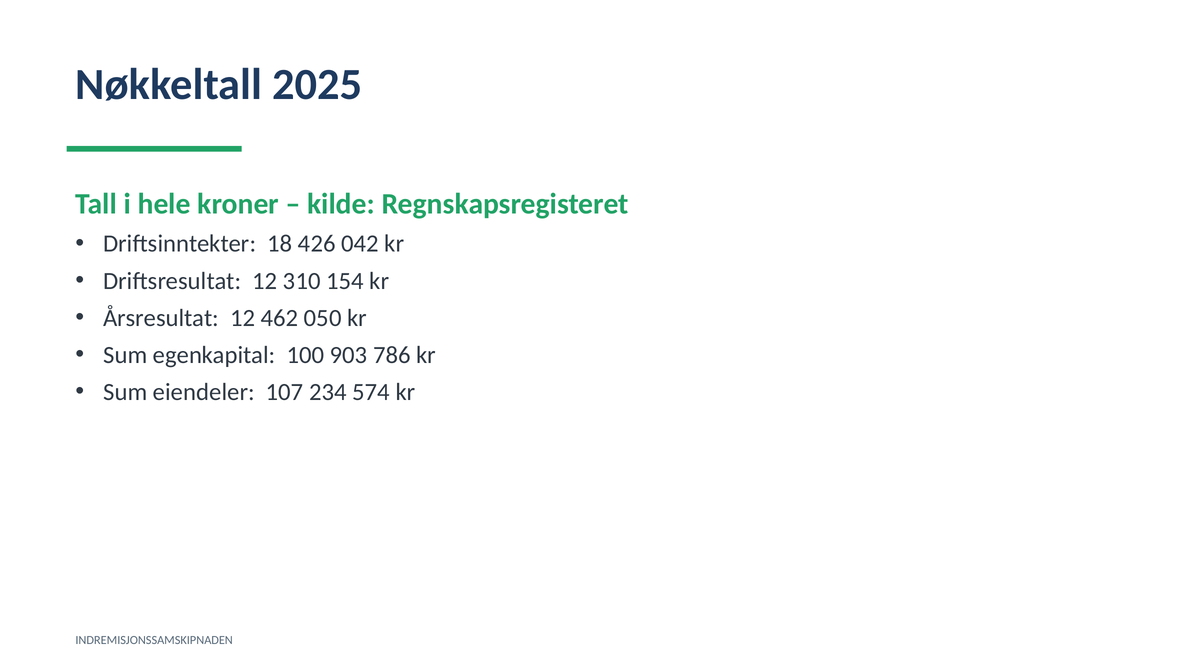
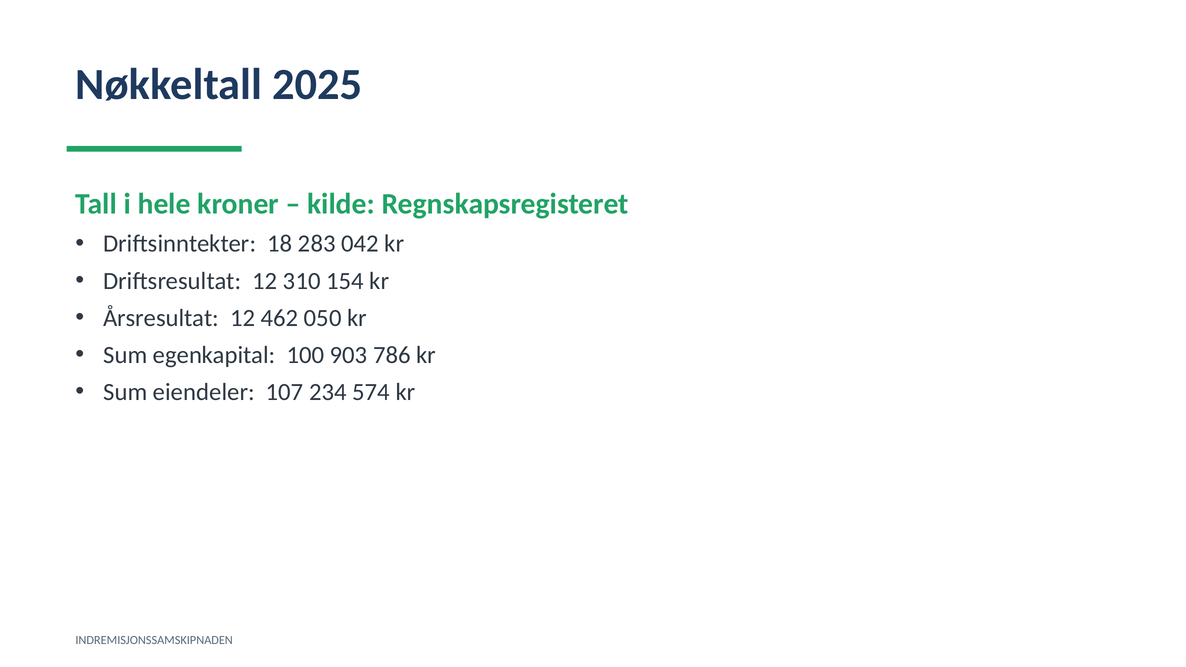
426: 426 -> 283
